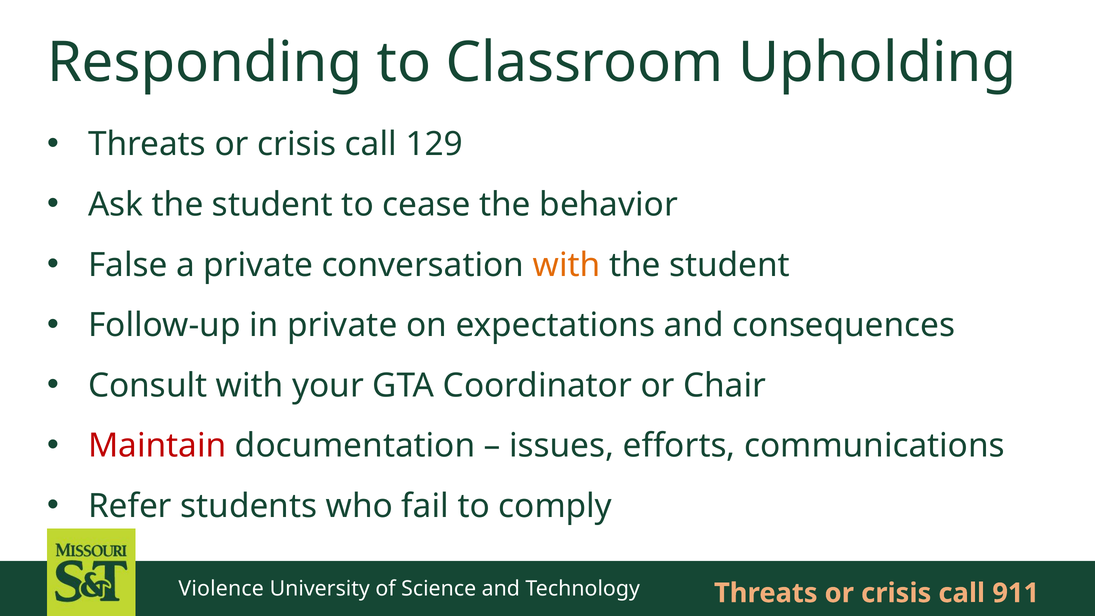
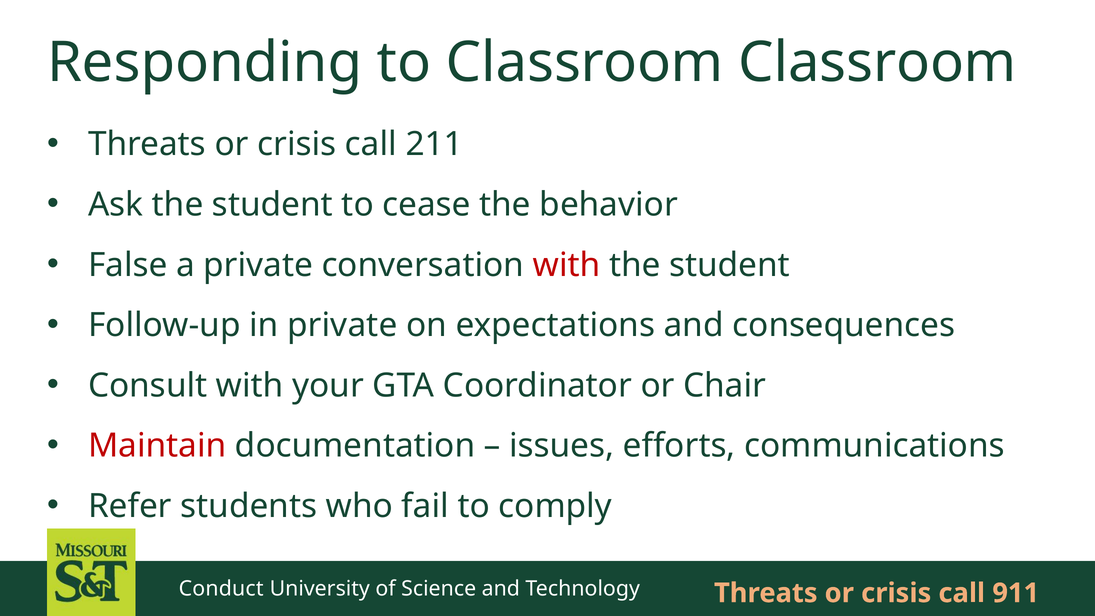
Classroom Upholding: Upholding -> Classroom
129: 129 -> 211
with at (567, 265) colour: orange -> red
Violence: Violence -> Conduct
